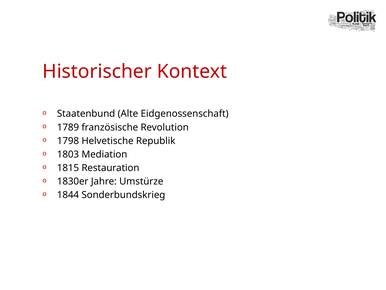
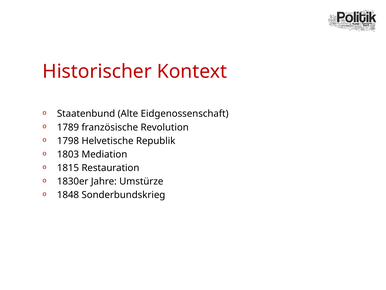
1844: 1844 -> 1848
